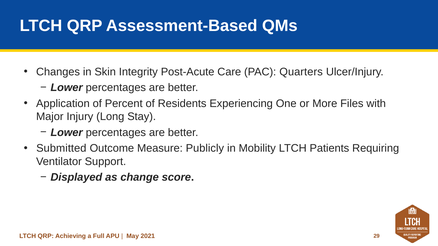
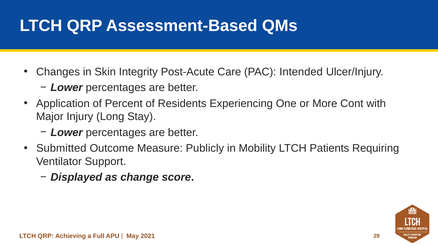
Quarters: Quarters -> Intended
Files: Files -> Cont
